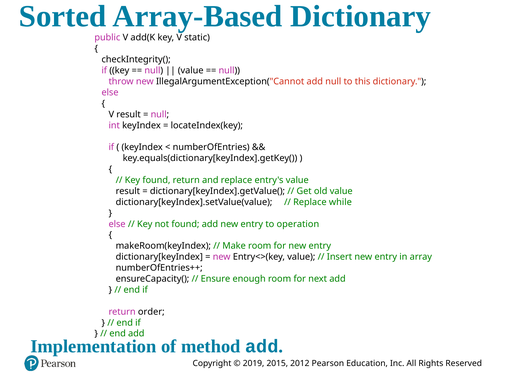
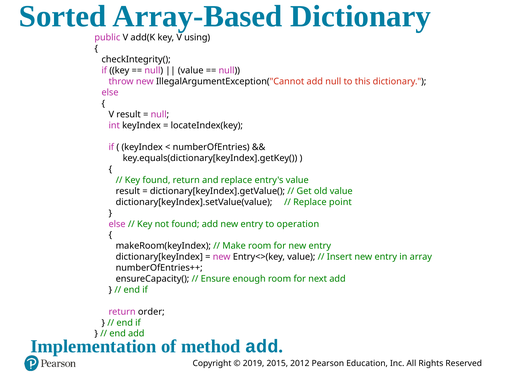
static: static -> using
while: while -> point
